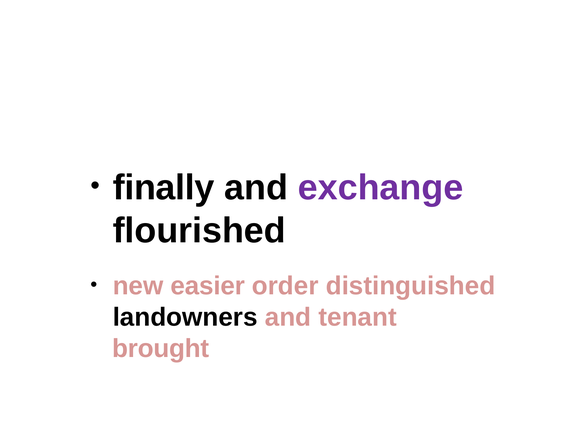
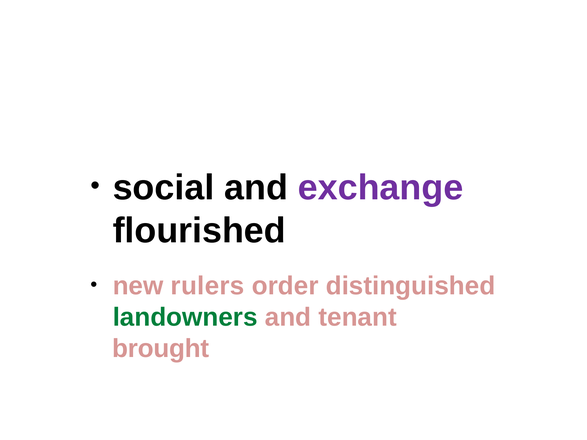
finally: finally -> social
easier: easier -> rulers
landowners colour: black -> green
